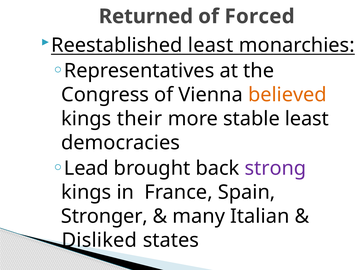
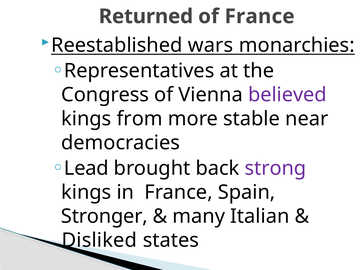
of Forced: Forced -> France
Reestablished least: least -> wars
believed colour: orange -> purple
their: their -> from
stable least: least -> near
